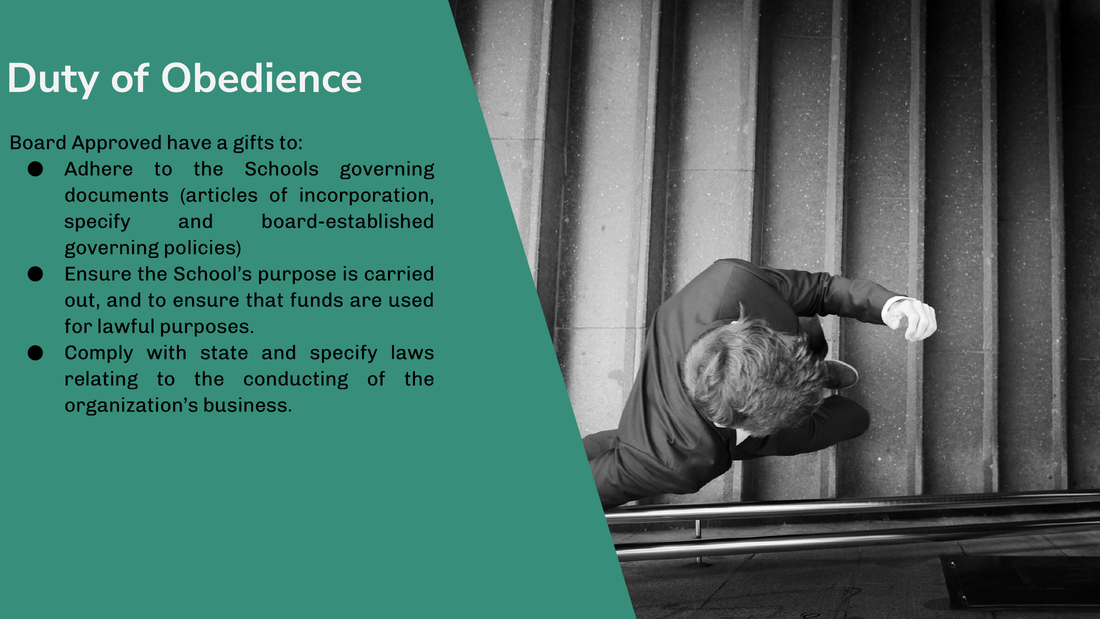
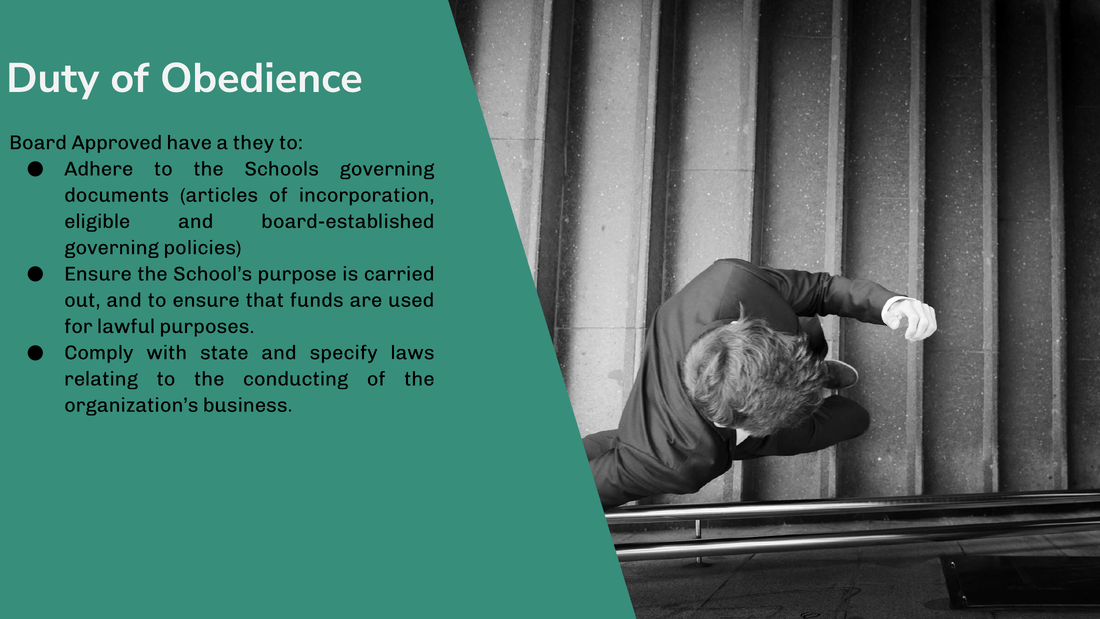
gifts: gifts -> they
specify at (97, 221): specify -> eligible
